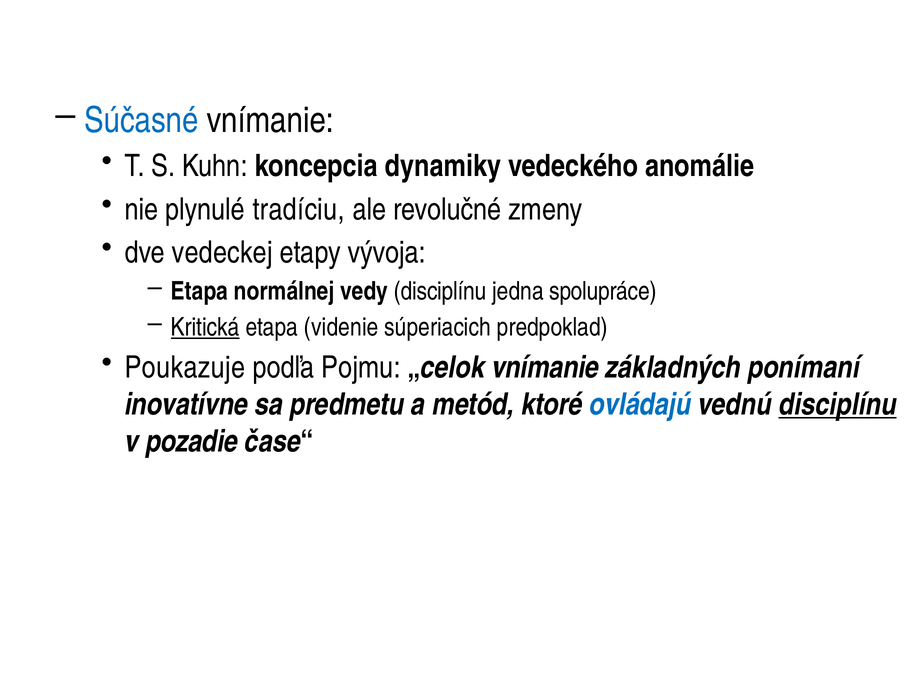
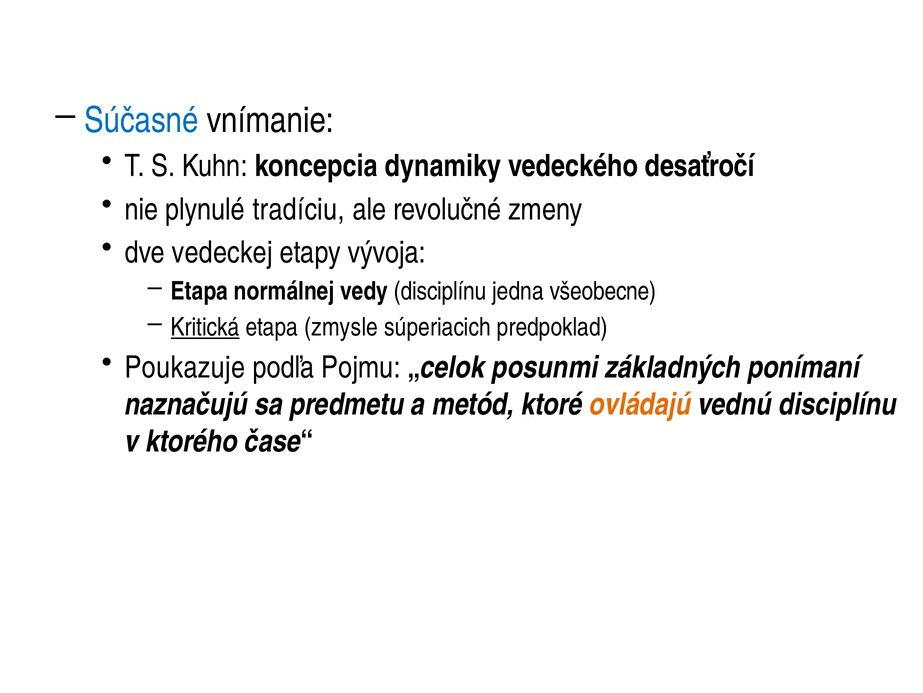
anomálie: anomálie -> desaťročí
spolupráce: spolupráce -> všeobecne
videnie: videnie -> zmysle
„celok vnímanie: vnímanie -> posunmi
inovatívne: inovatívne -> naznačujú
ovládajú colour: blue -> orange
disciplínu at (838, 404) underline: present -> none
pozadie: pozadie -> ktorého
